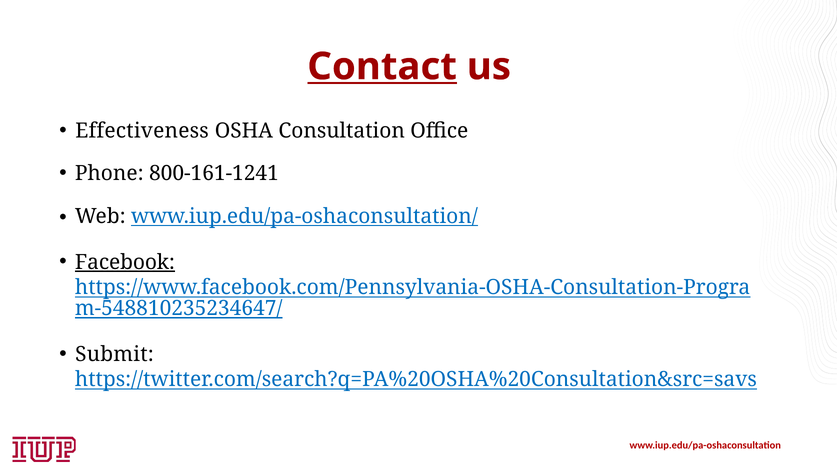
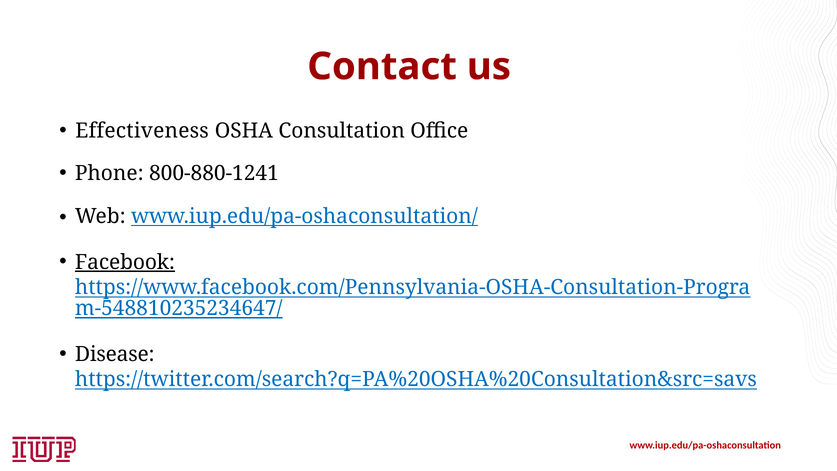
Contact underline: present -> none
800-161-1241: 800-161-1241 -> 800-880-1241
Submit: Submit -> Disease
